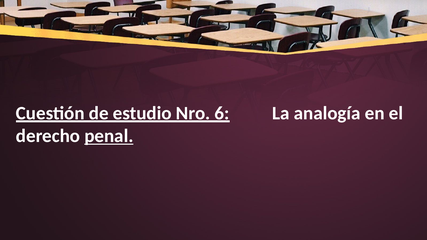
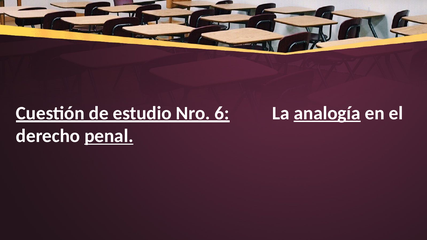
analogía underline: none -> present
